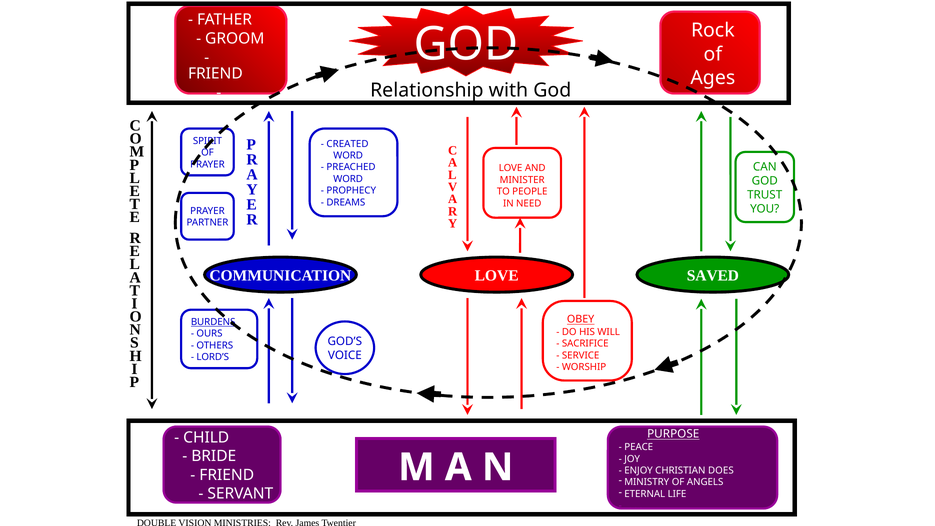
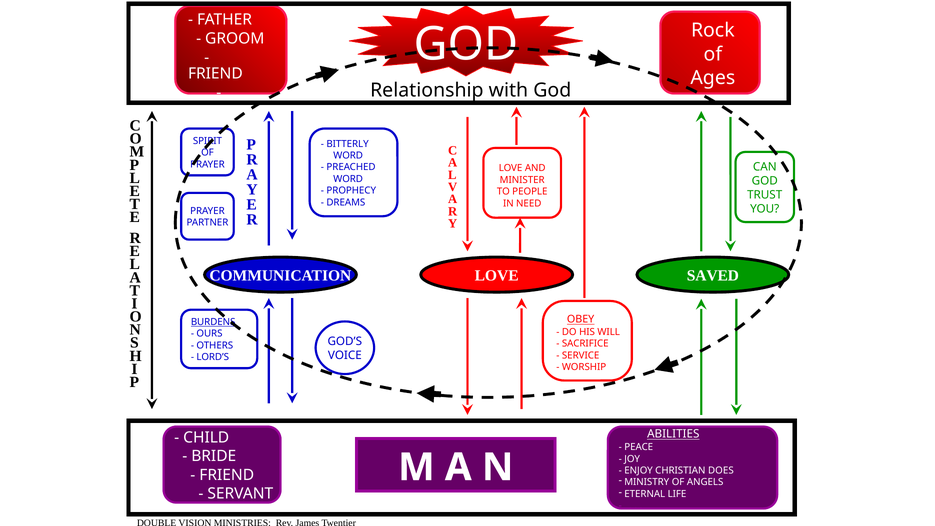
CREATED: CREATED -> BITTERLY
PURPOSE: PURPOSE -> ABILITIES
